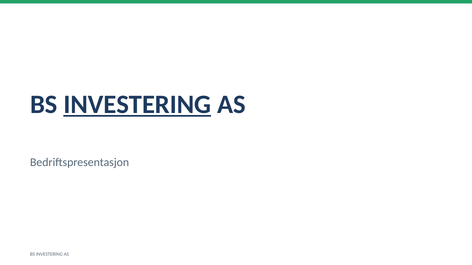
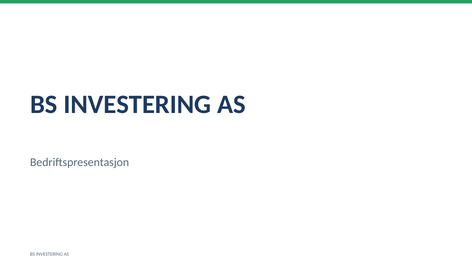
INVESTERING at (137, 105) underline: present -> none
